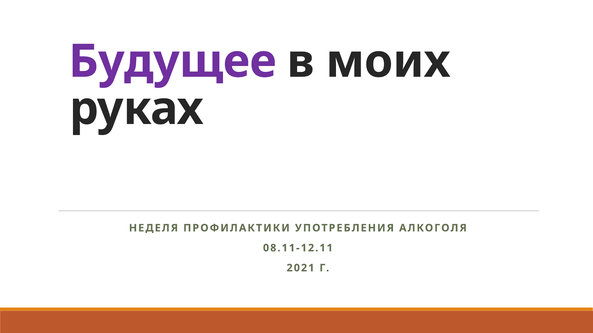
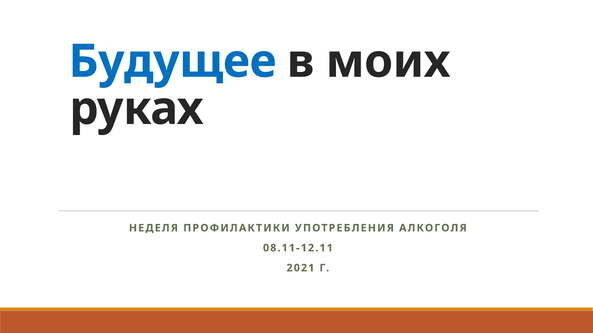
Будущее colour: purple -> blue
